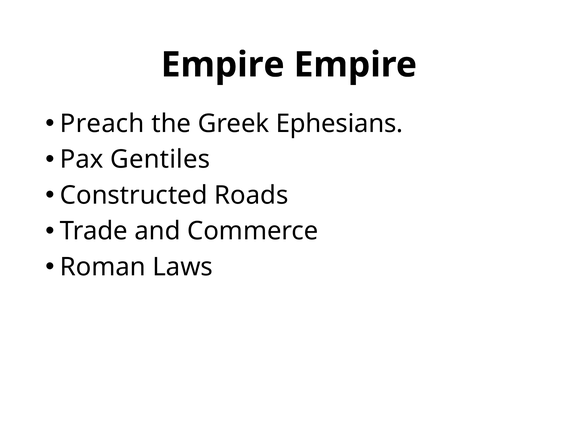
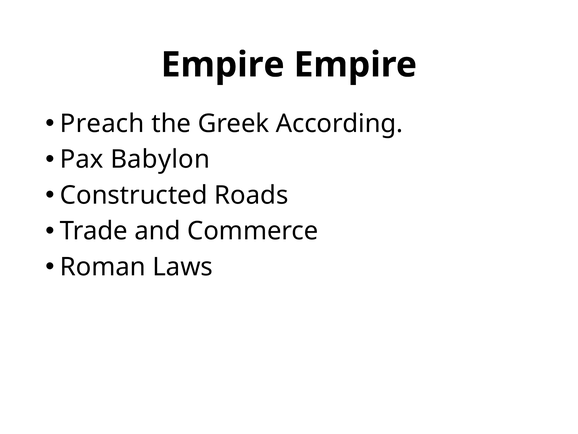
Ephesians: Ephesians -> According
Gentiles: Gentiles -> Babylon
